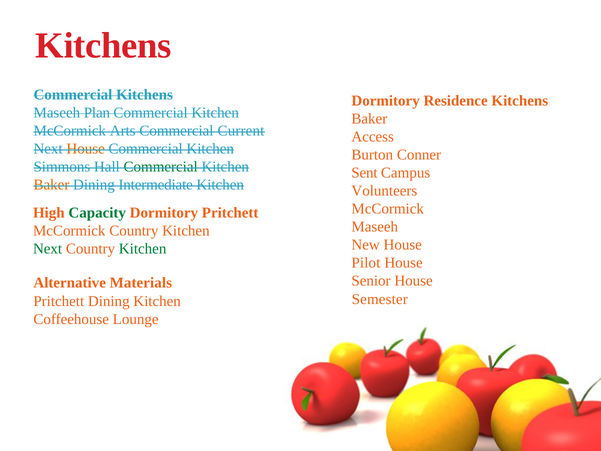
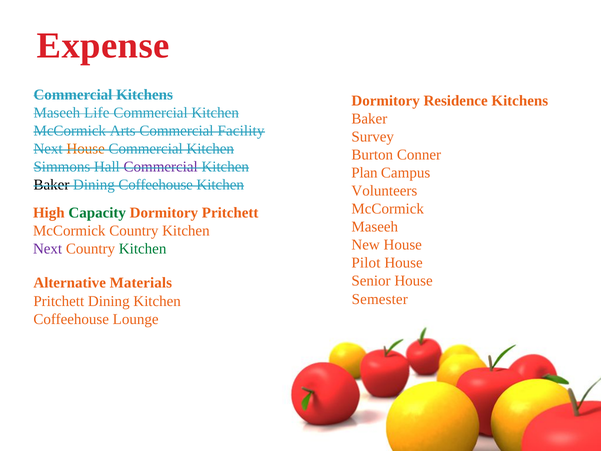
Kitchens at (103, 46): Kitchens -> Expense
Plan: Plan -> Life
Current: Current -> Facility
Access: Access -> Survey
Commercial at (161, 167) colour: green -> purple
Sent: Sent -> Plan
Baker at (51, 185) colour: orange -> black
Dining Intermediate: Intermediate -> Coffeehouse
Next at (48, 249) colour: green -> purple
